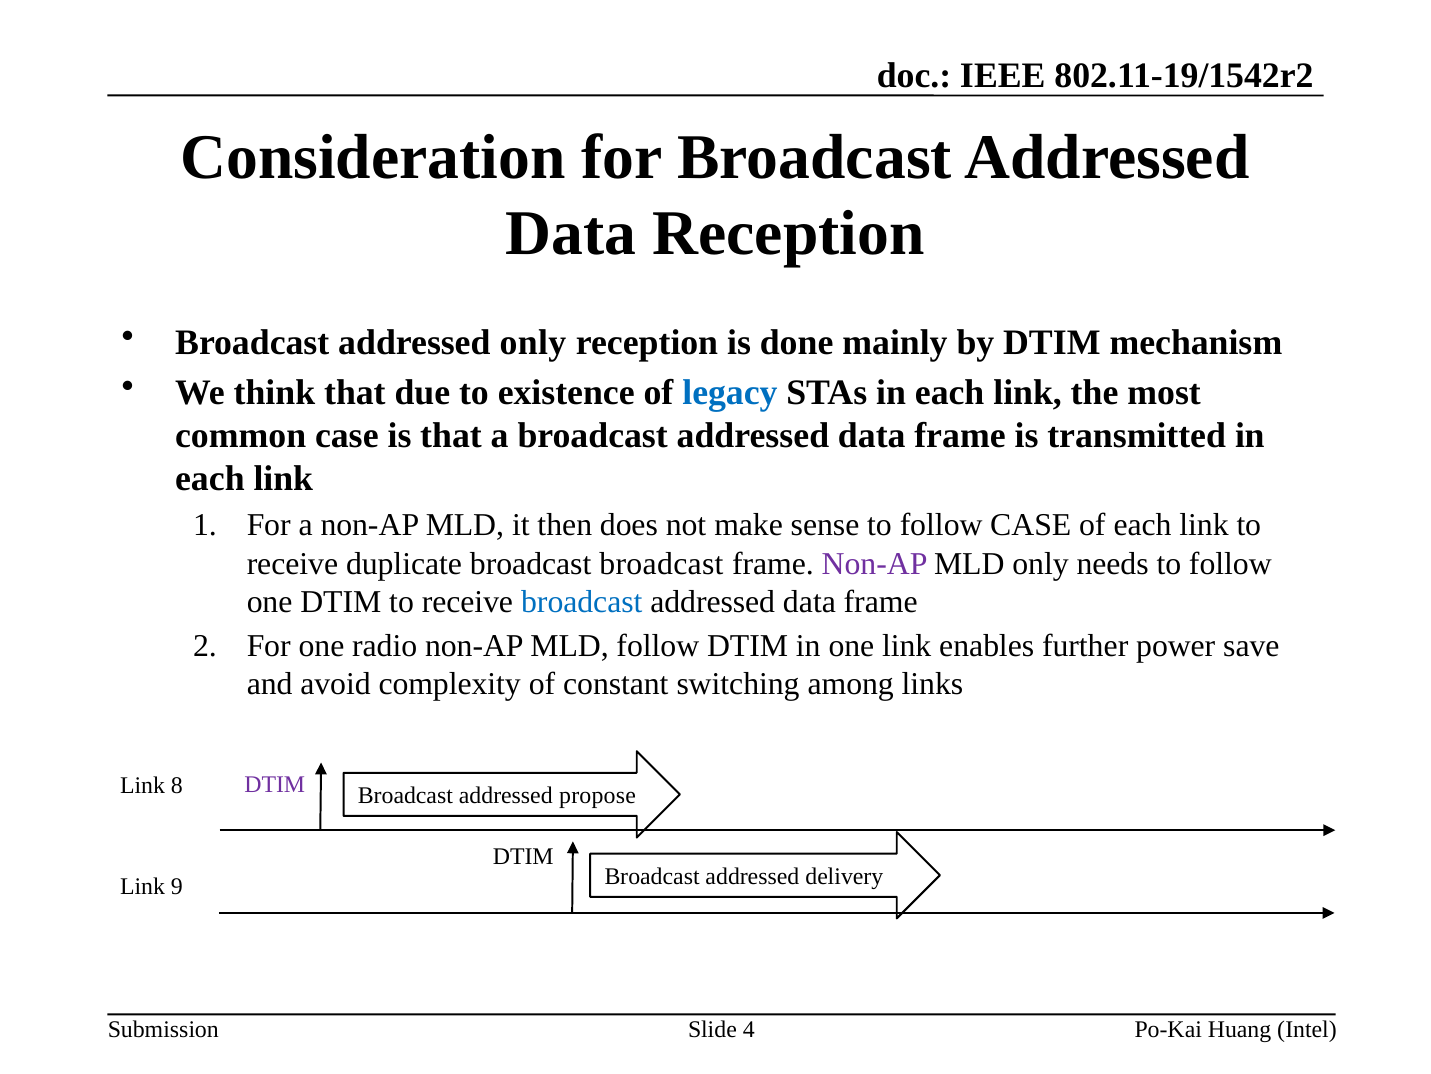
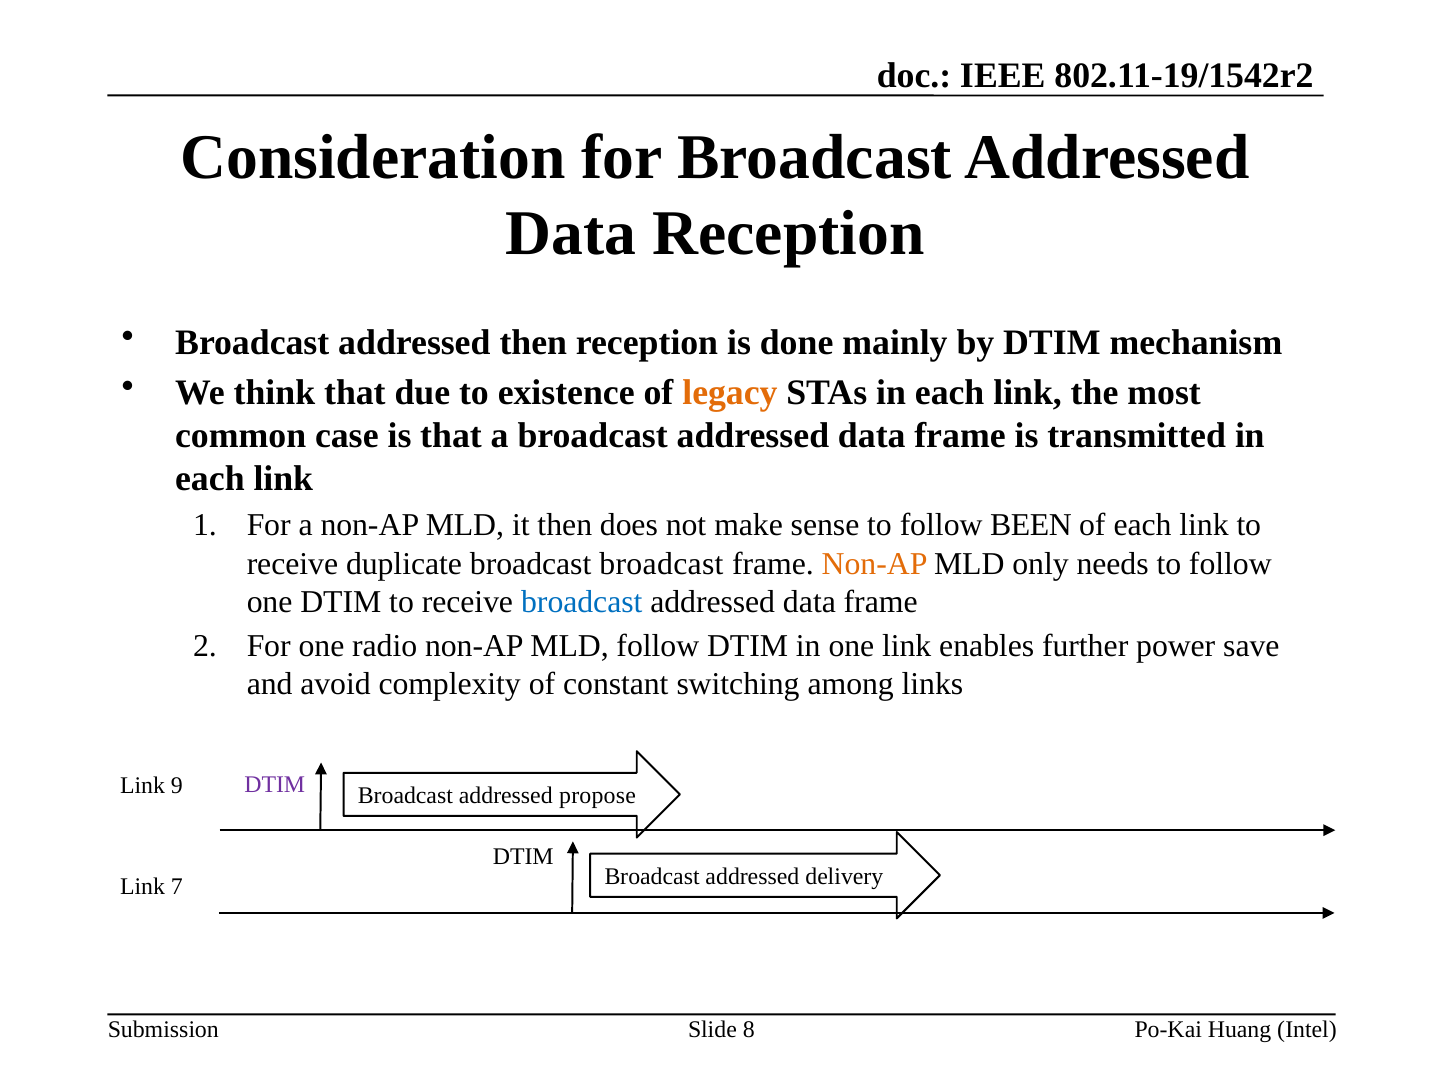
addressed only: only -> then
legacy colour: blue -> orange
follow CASE: CASE -> BEEN
Non-AP at (875, 563) colour: purple -> orange
8: 8 -> 9
9: 9 -> 7
4: 4 -> 8
